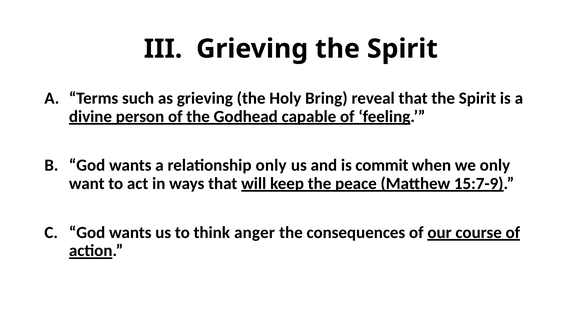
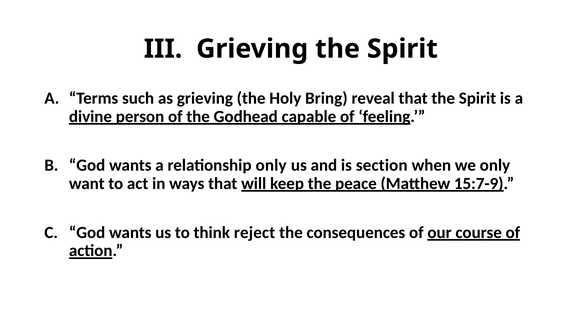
commit: commit -> section
anger: anger -> reject
